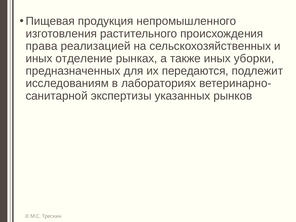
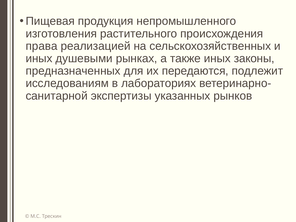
отделение: отделение -> душевыми
уборки: уборки -> законы
